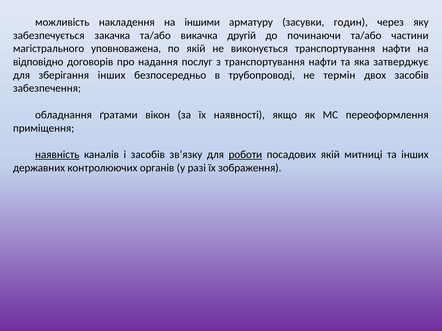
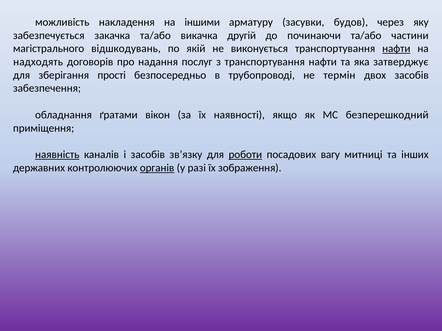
годин: годин -> будов
уповноважена: уповноважена -> відшкодувань
нафти at (396, 49) underline: none -> present
відповідно: відповідно -> надходять
зберігання інших: інших -> прості
переоформлення: переоформлення -> безперешкодний
посадових якій: якій -> вагу
органів underline: none -> present
